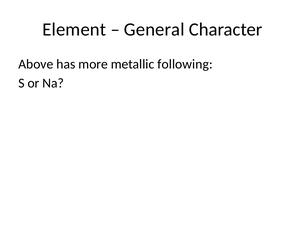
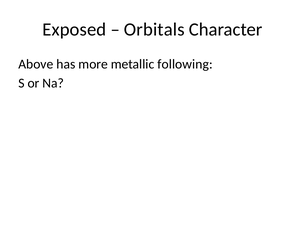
Element: Element -> Exposed
General: General -> Orbitals
